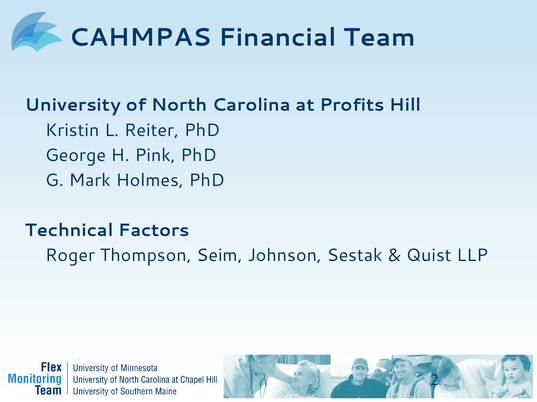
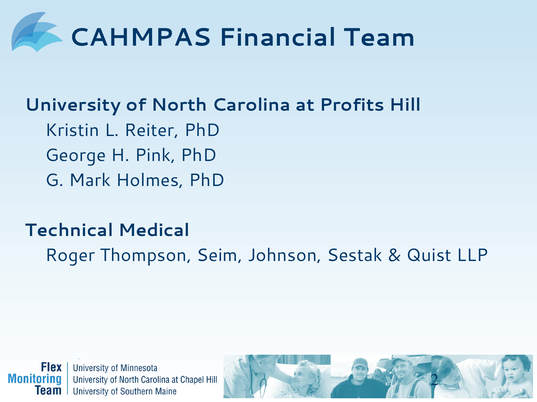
Factors: Factors -> Medical
